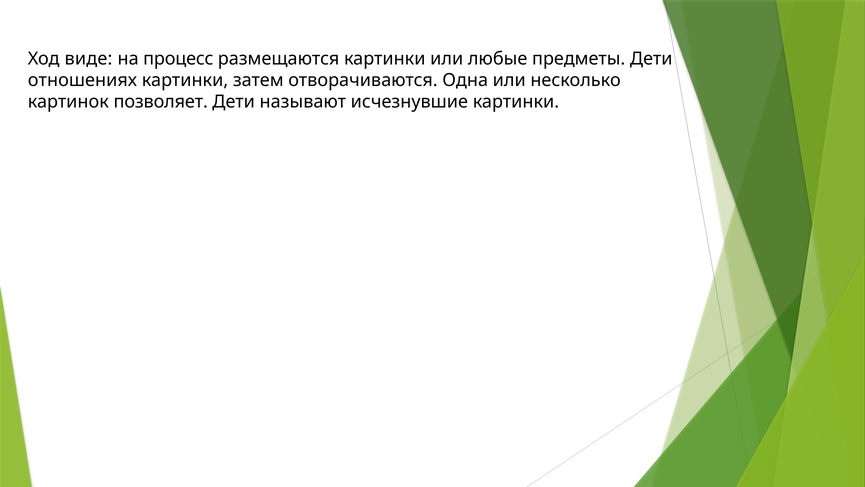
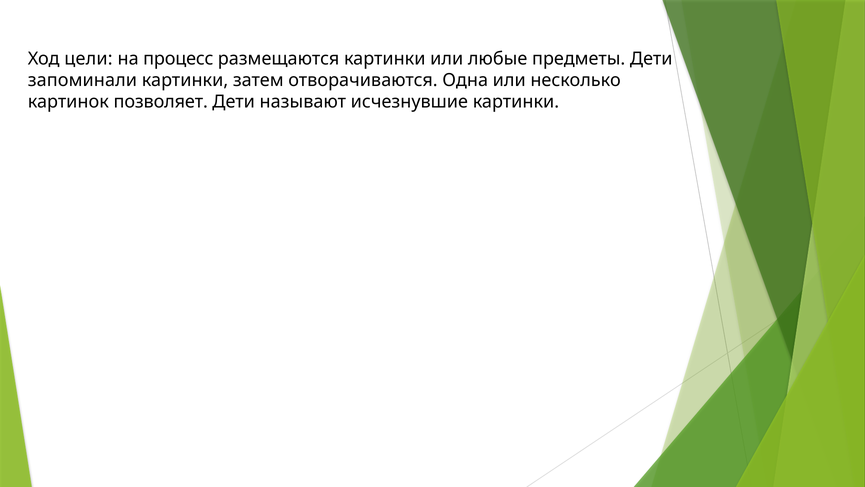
виде: виде -> цели
отношениях: отношениях -> запоминали
